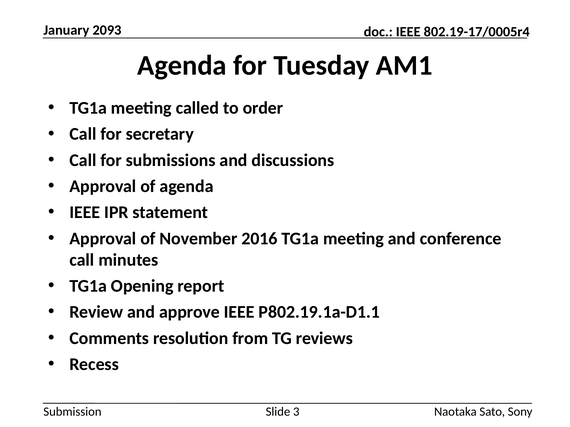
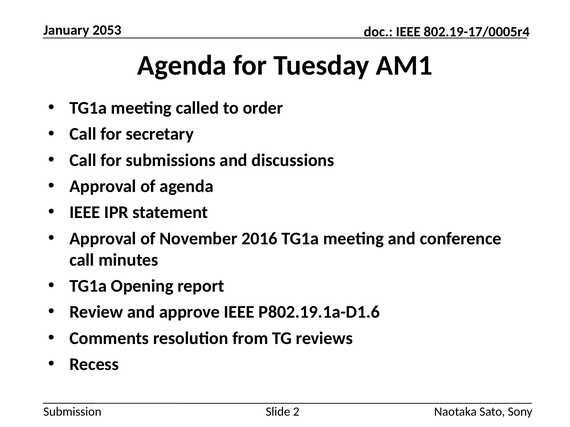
2093: 2093 -> 2053
P802.19.1a-D1.1: P802.19.1a-D1.1 -> P802.19.1a-D1.6
3: 3 -> 2
